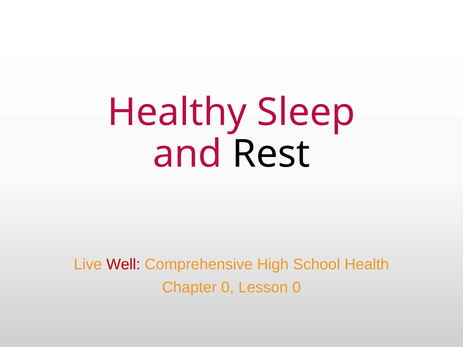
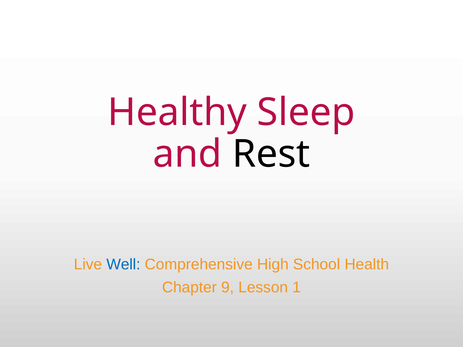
Well colour: red -> blue
Chapter 0: 0 -> 9
Lesson 0: 0 -> 1
